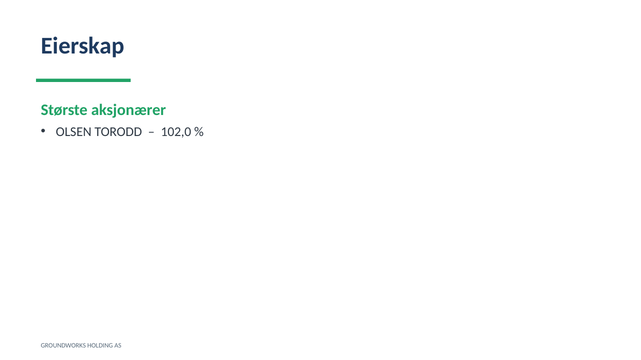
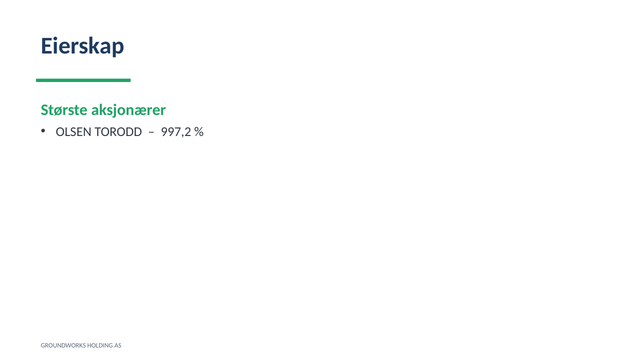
102,0: 102,0 -> 997,2
